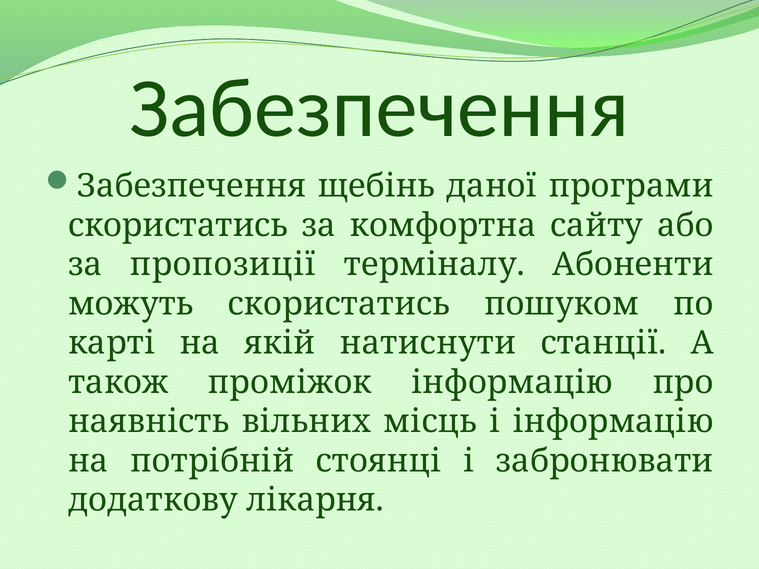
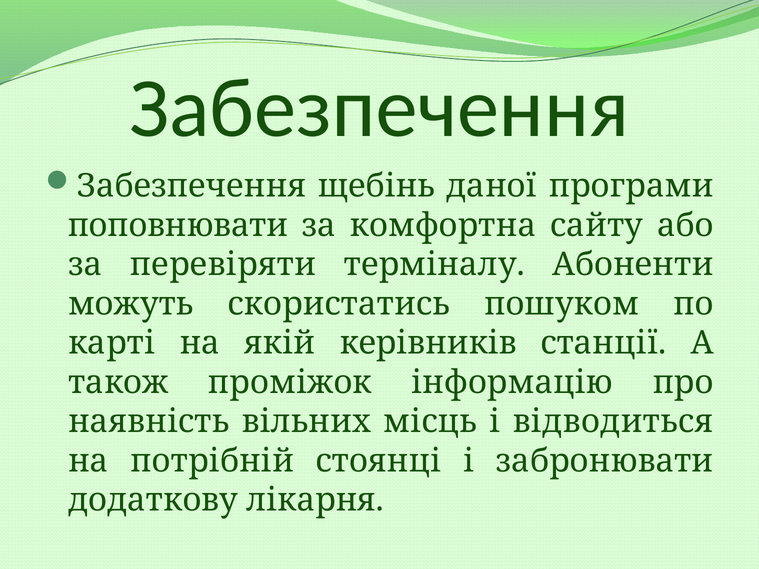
скористатись at (178, 226): скористатись -> поповнювати
пропозиції: пропозиції -> перевіряти
натиснути: натиснути -> керівників
і інформацію: інформацію -> відводиться
